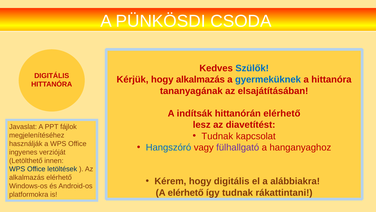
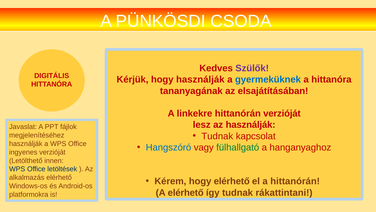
Szülők colour: blue -> purple
hogy alkalmazás: alkalmazás -> használják
indítsák: indítsák -> linkekre
hittanórán elérhető: elérhető -> verzióját
az diavetítést: diavetítést -> használják
fülhallgató colour: purple -> green
hogy digitális: digitális -> elérhető
a alábbiakra: alábbiakra -> hittanórán
